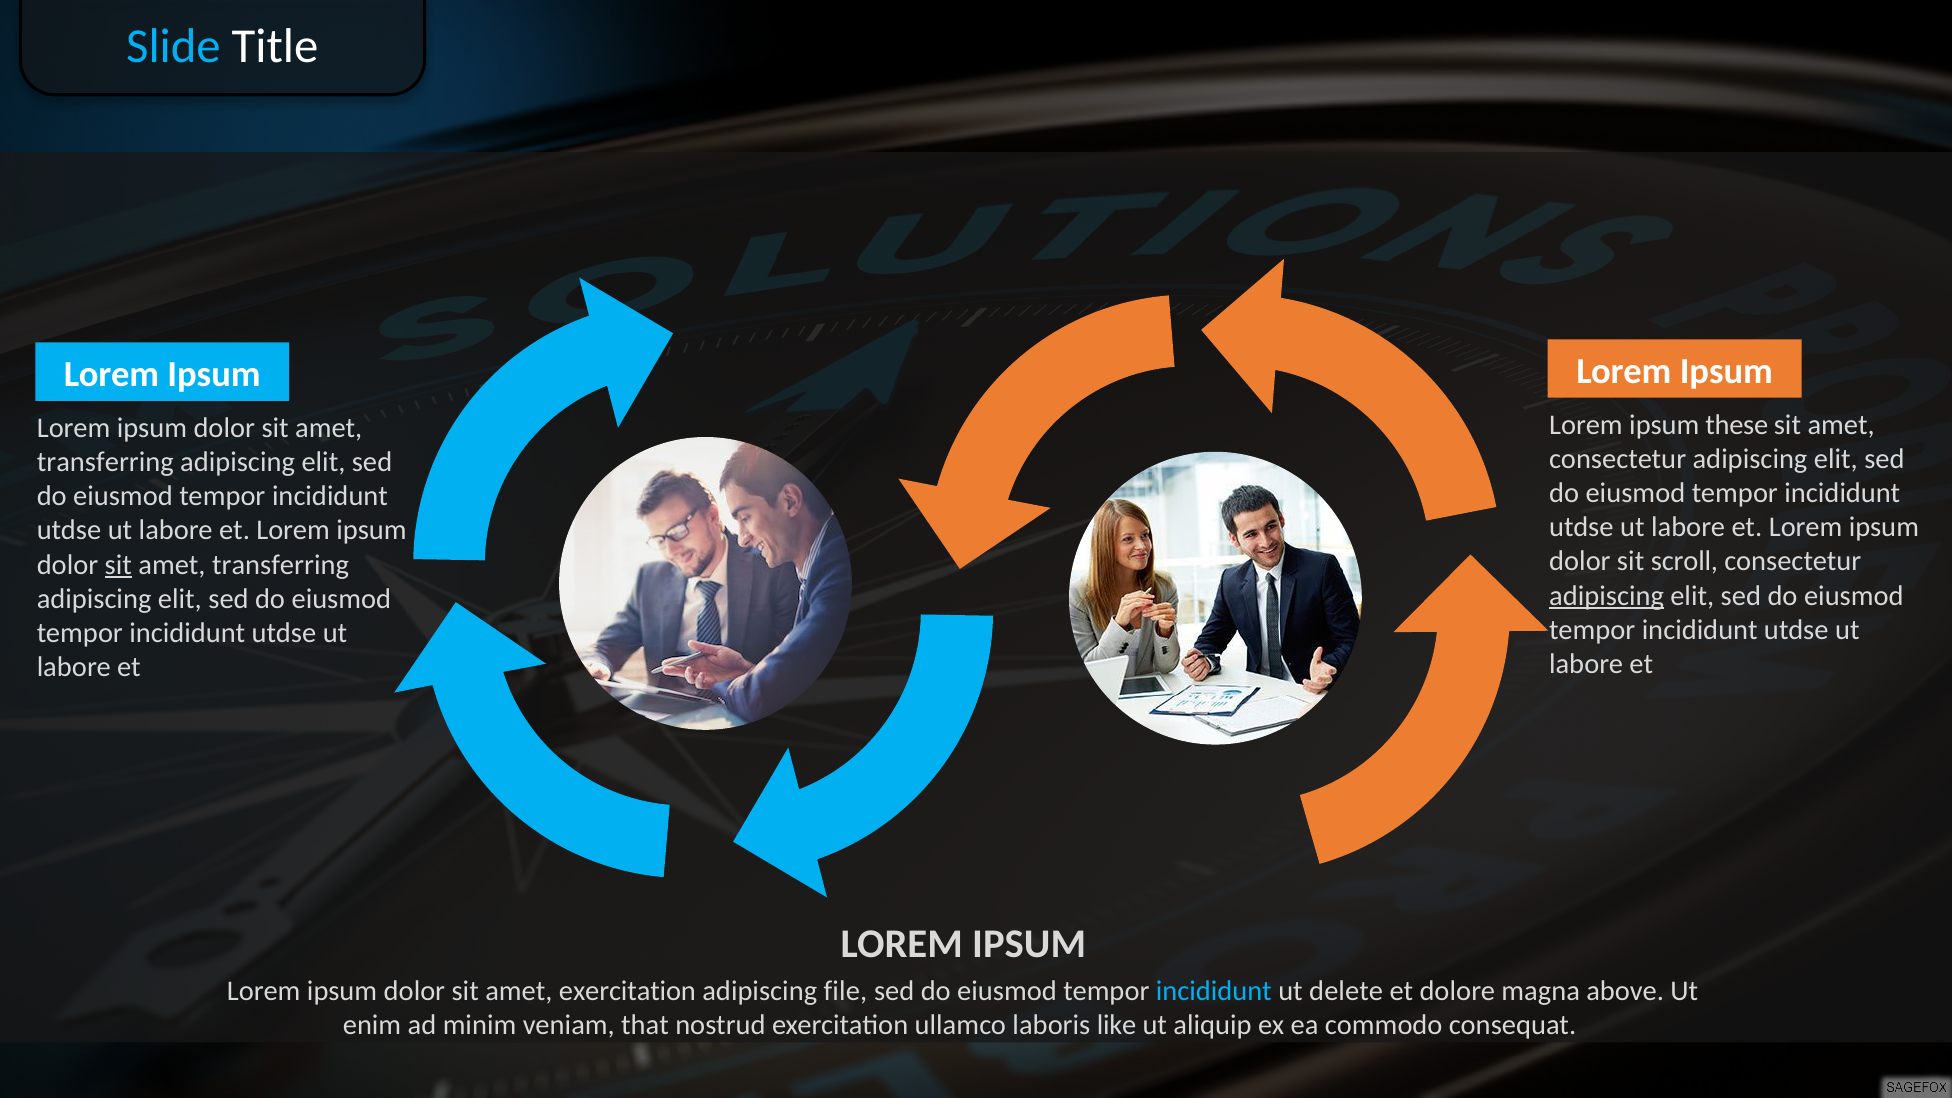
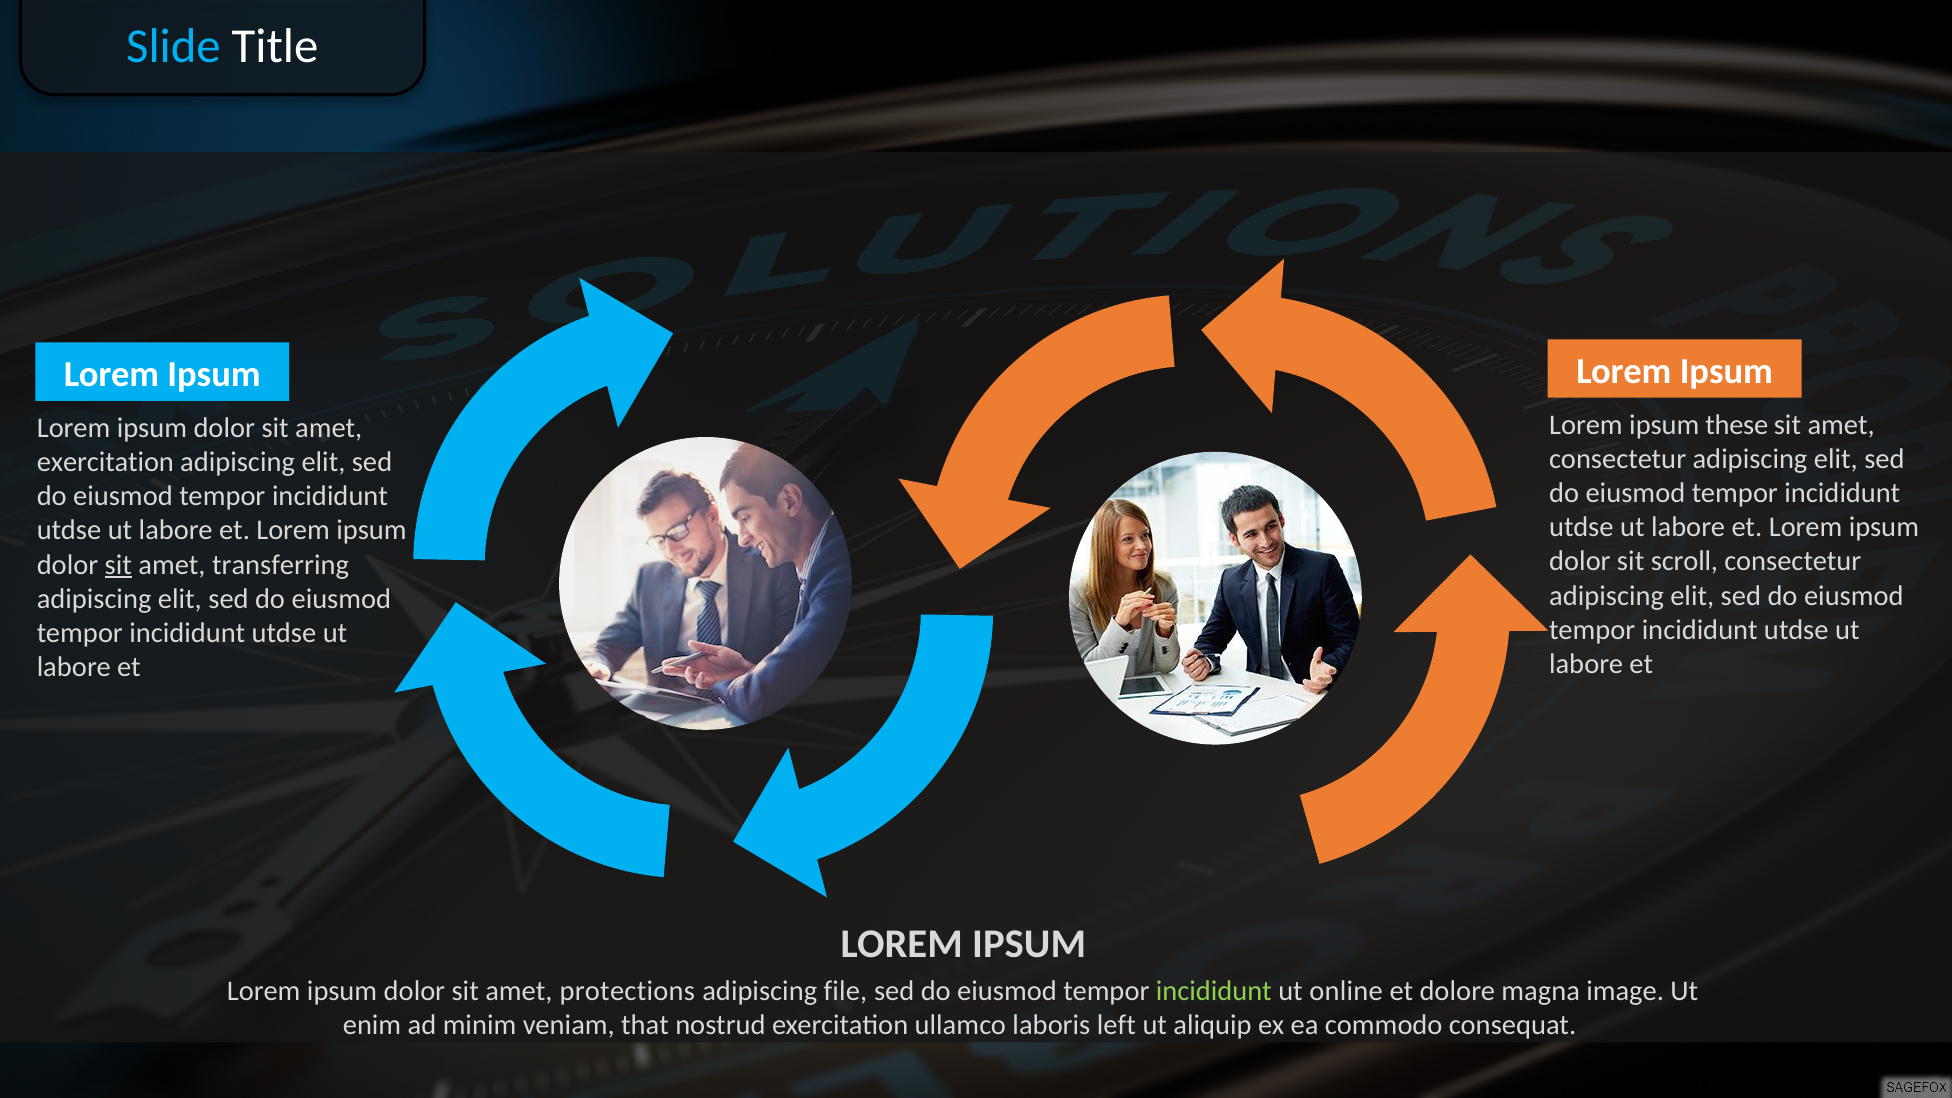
transferring at (105, 462): transferring -> exercitation
adipiscing at (1607, 596) underline: present -> none
amet exercitation: exercitation -> protections
incididunt at (1214, 991) colour: light blue -> light green
delete: delete -> online
above: above -> image
like: like -> left
